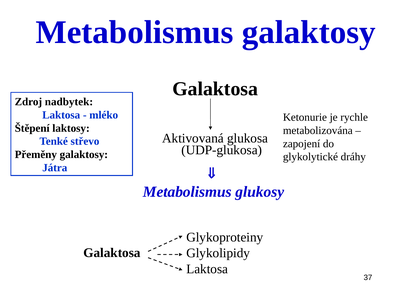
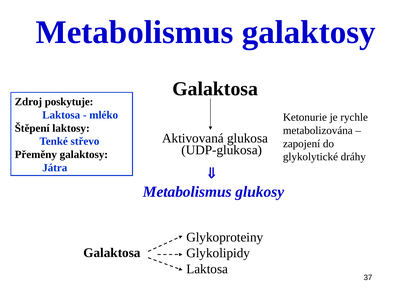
nadbytek: nadbytek -> poskytuje
